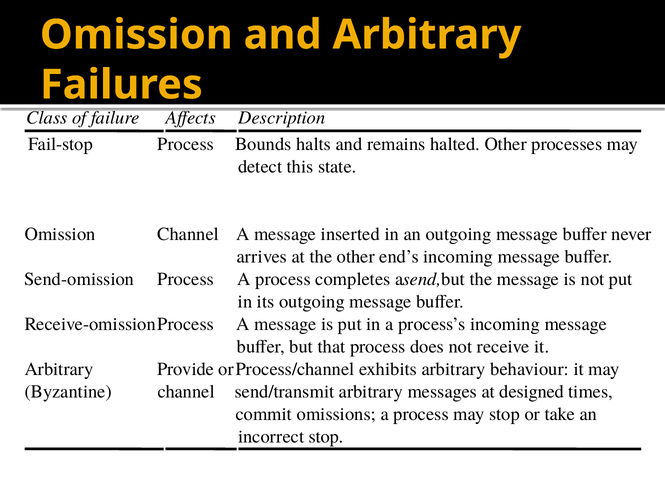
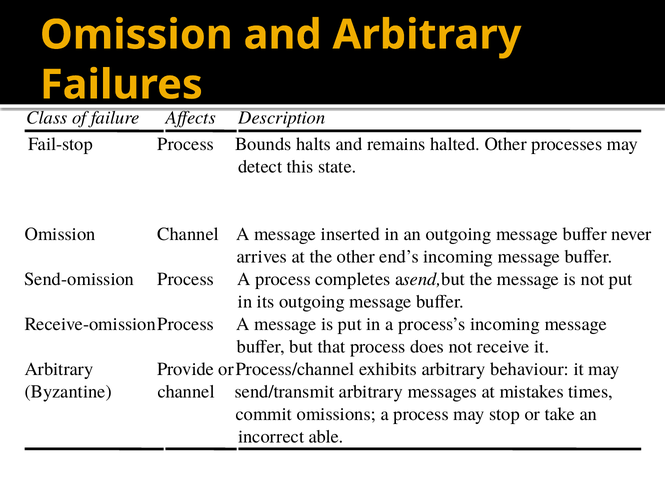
designed: designed -> mistakes
incorrect stop: stop -> able
